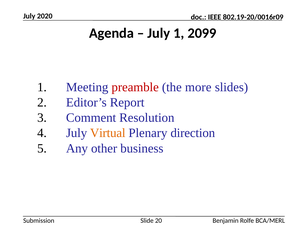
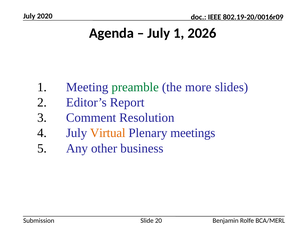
2099: 2099 -> 2026
preamble colour: red -> green
direction: direction -> meetings
